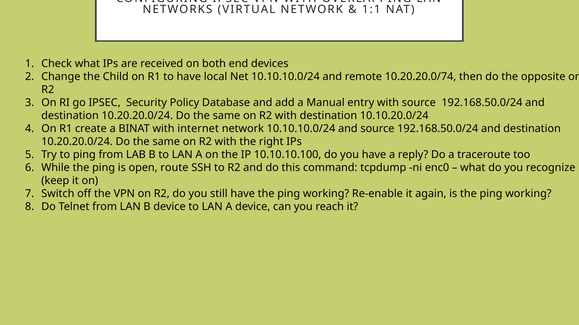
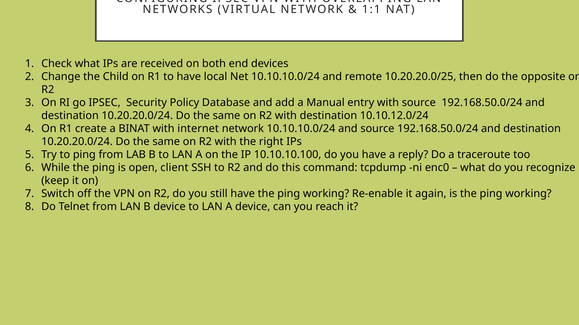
10.20.20.0/74: 10.20.20.0/74 -> 10.20.20.0/25
10.10.20.0/24: 10.10.20.0/24 -> 10.10.12.0/24
route: route -> client
